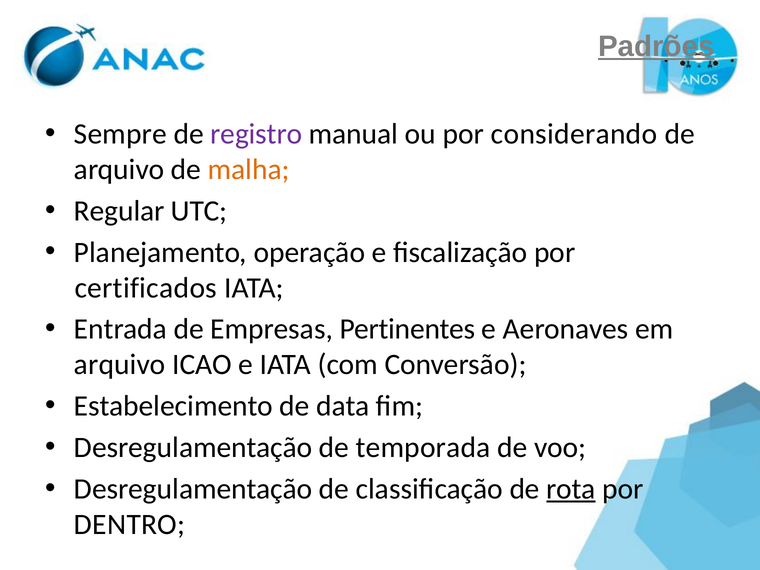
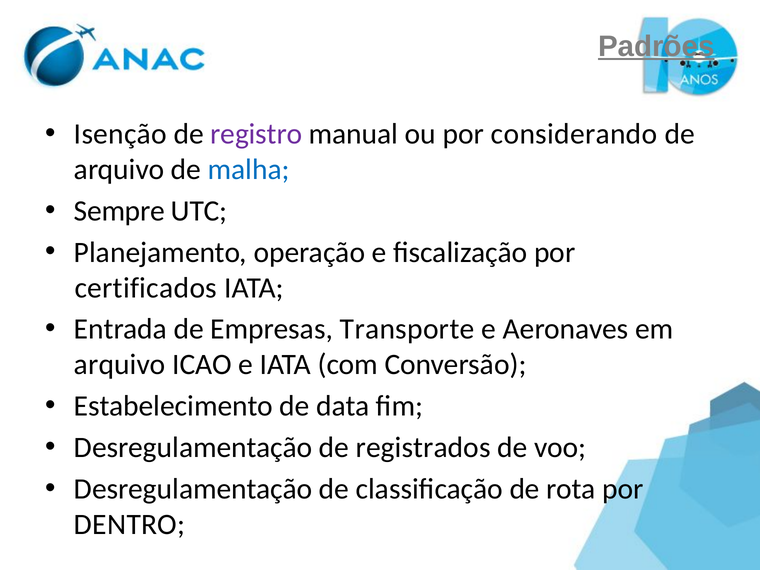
Sempre: Sempre -> Isenção
malha colour: orange -> blue
Regular: Regular -> Sempre
Pertinentes: Pertinentes -> Transporte
temporada: temporada -> registrados
rota underline: present -> none
